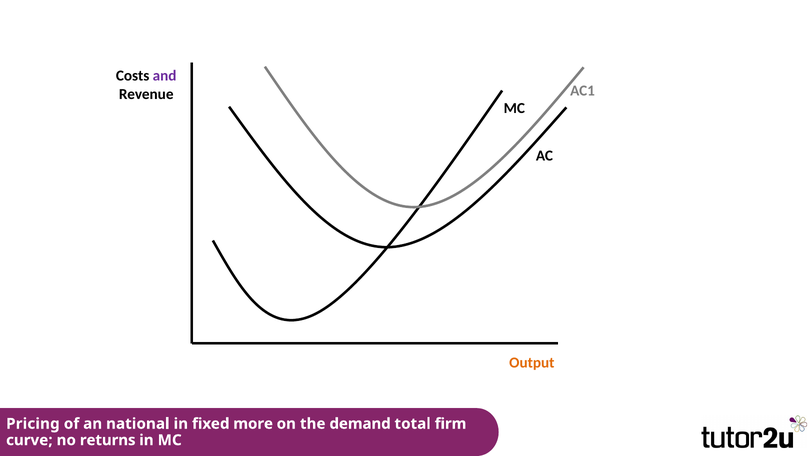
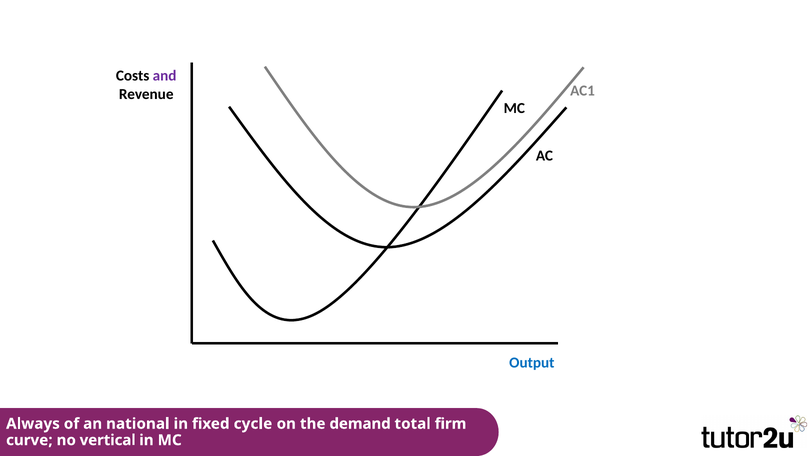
Output colour: orange -> blue
Pricing: Pricing -> Always
more: more -> cycle
returns: returns -> vertical
